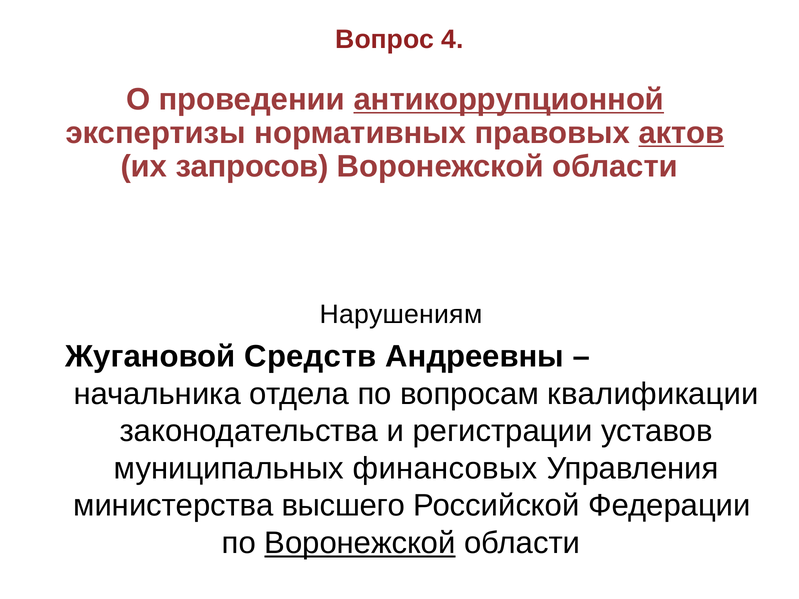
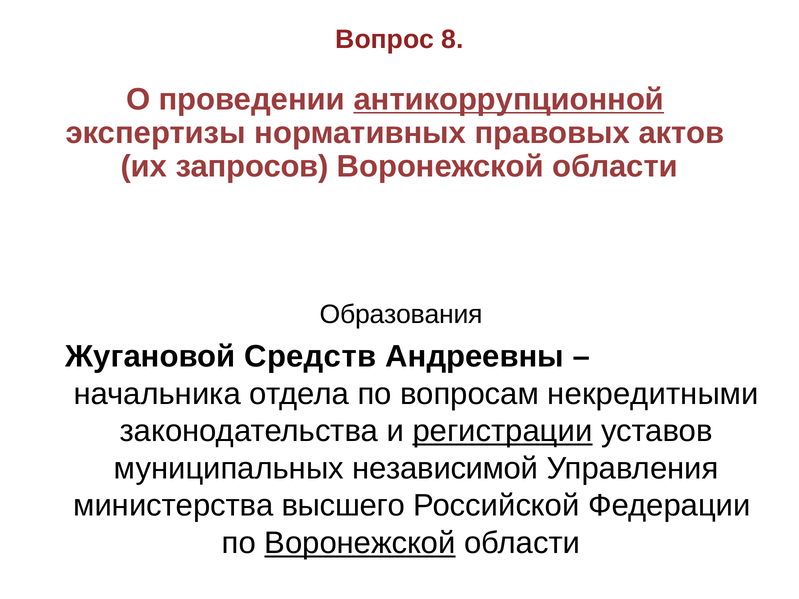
4: 4 -> 8
актов underline: present -> none
Нарушениям: Нарушениям -> Образования
квалификации: квалификации -> некредитными
регистрации underline: none -> present
финансовых: финансовых -> независимой
